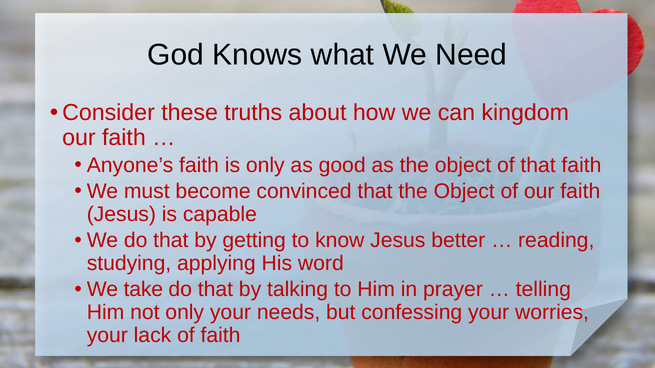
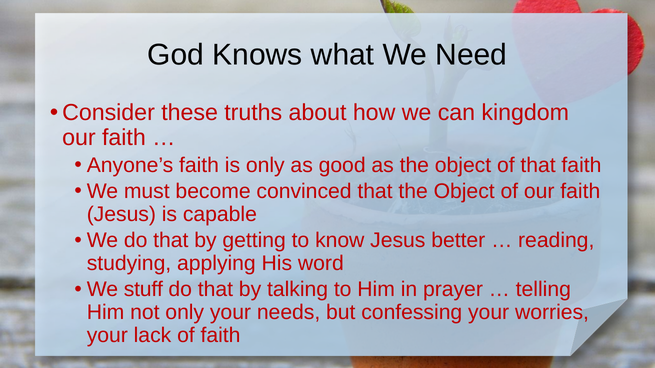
take: take -> stuff
